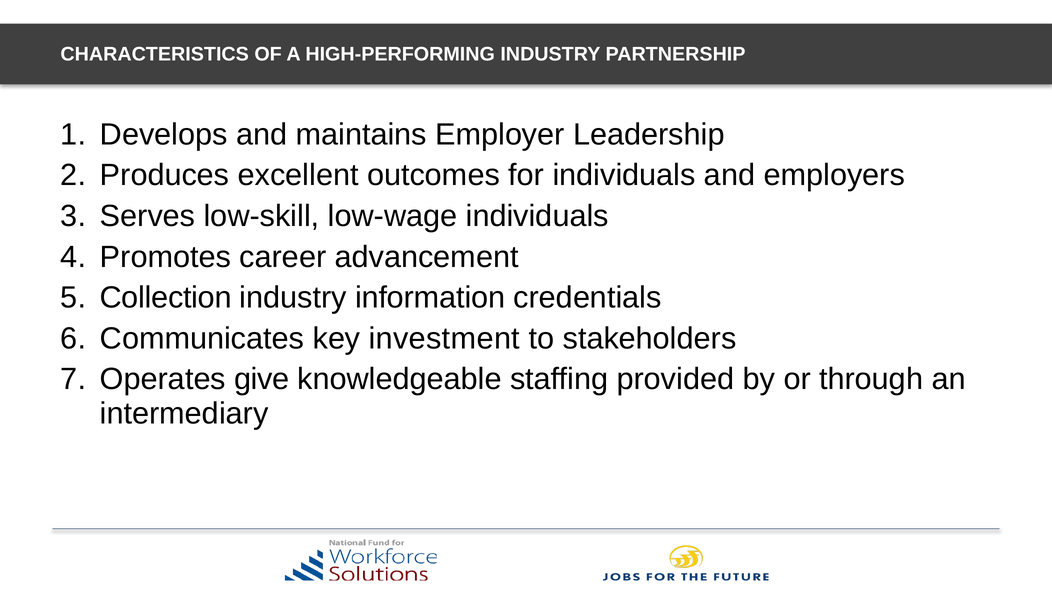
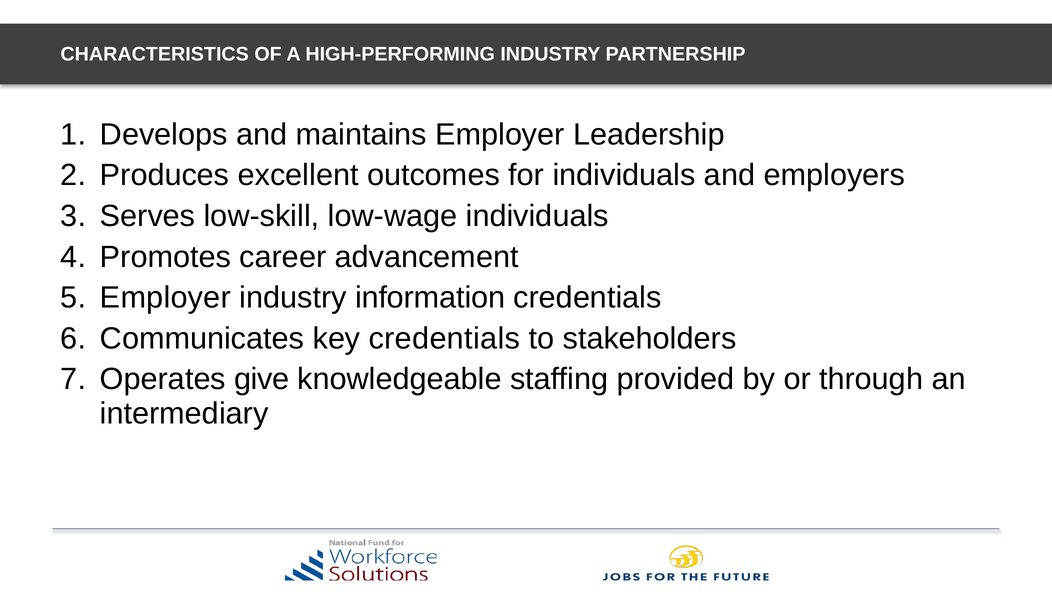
Collection at (166, 298): Collection -> Employer
key investment: investment -> credentials
